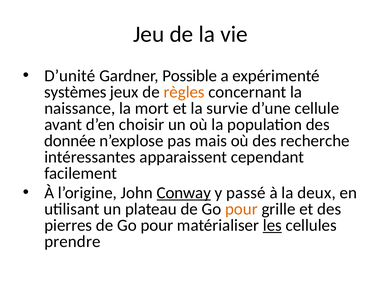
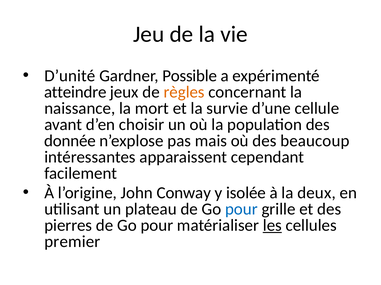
systèmes: systèmes -> atteindre
recherche: recherche -> beaucoup
Conway underline: present -> none
passé: passé -> isolée
pour at (241, 210) colour: orange -> blue
prendre: prendre -> premier
